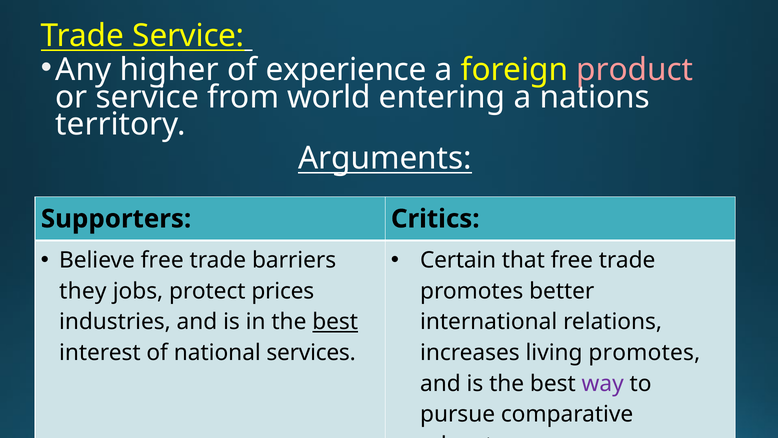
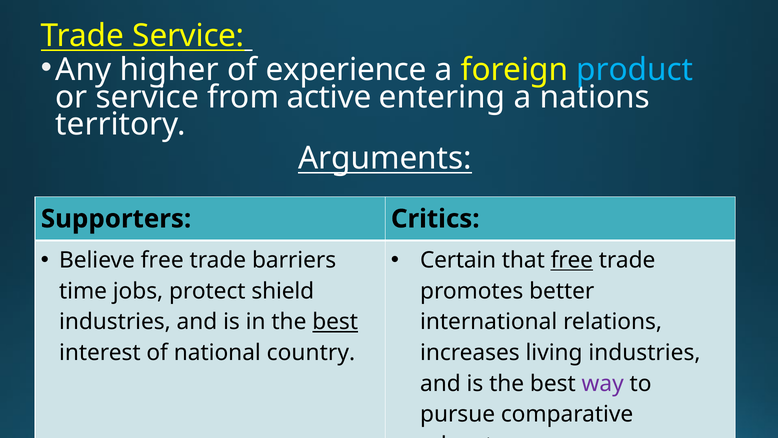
product colour: pink -> light blue
world: world -> active
free at (572, 260) underline: none -> present
they: they -> time
prices: prices -> shield
services: services -> country
living promotes: promotes -> industries
